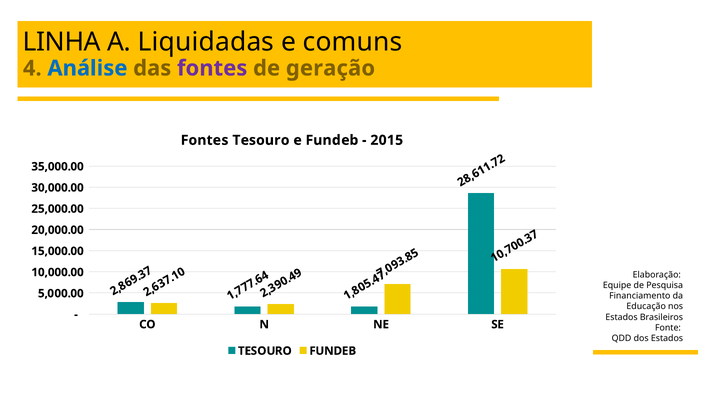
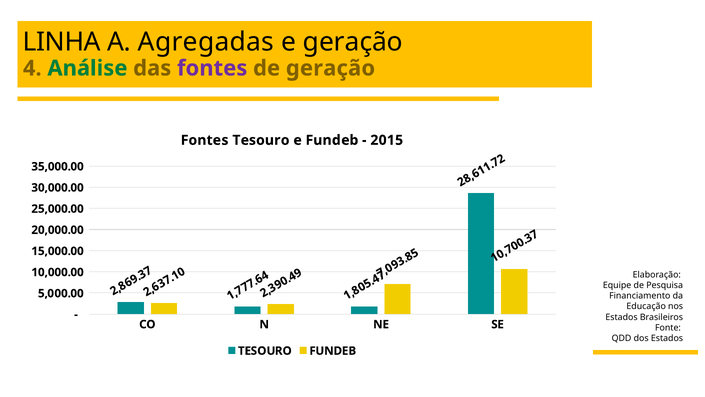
Liquidadas: Liquidadas -> Agregadas
e comuns: comuns -> geração
Análise colour: blue -> green
